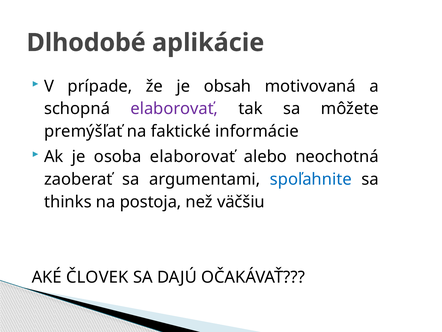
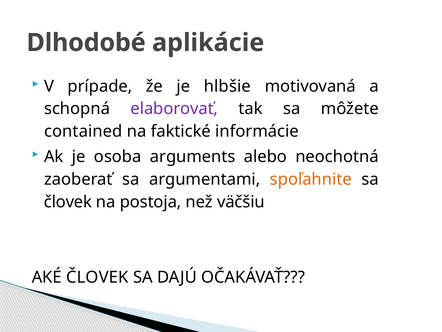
obsah: obsah -> hlbšie
premýšľať: premýšľať -> contained
osoba elaborovať: elaborovať -> arguments
spoľahnite colour: blue -> orange
thinks at (68, 202): thinks -> človek
